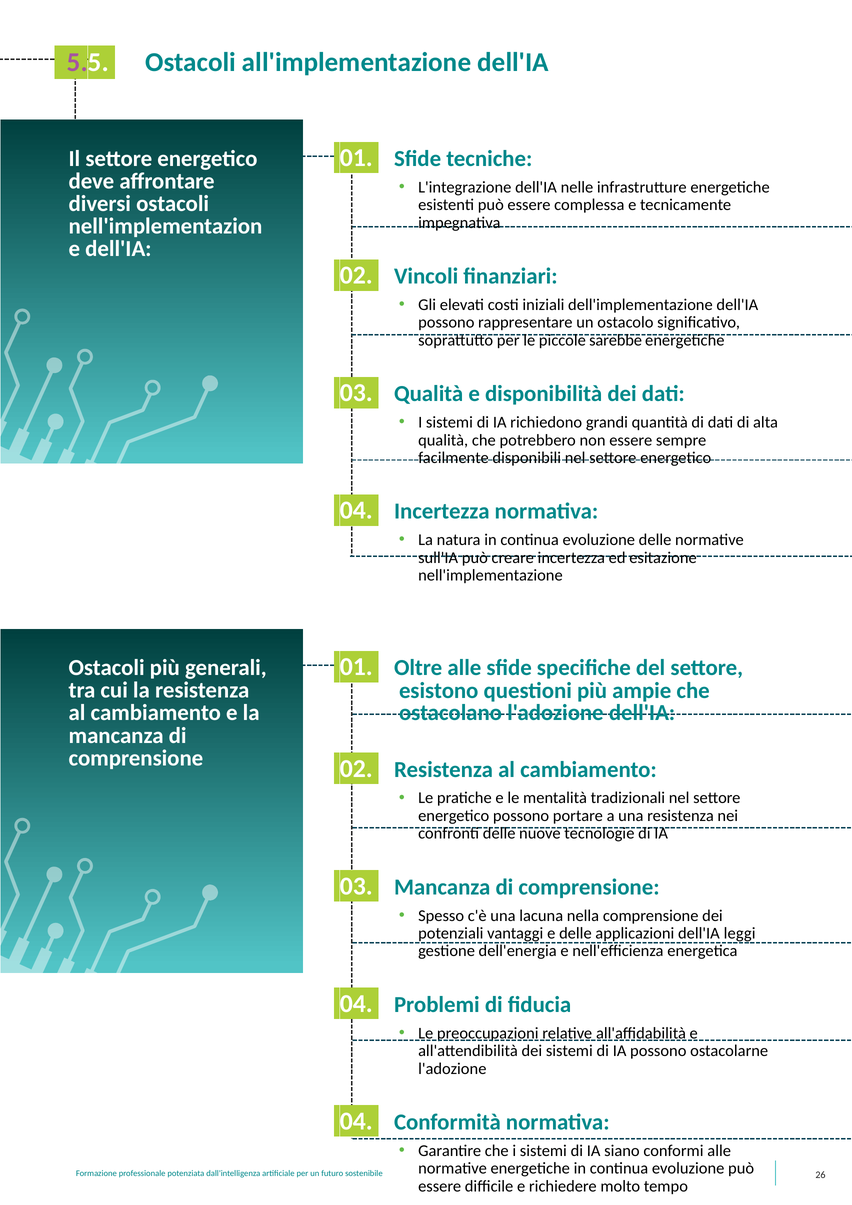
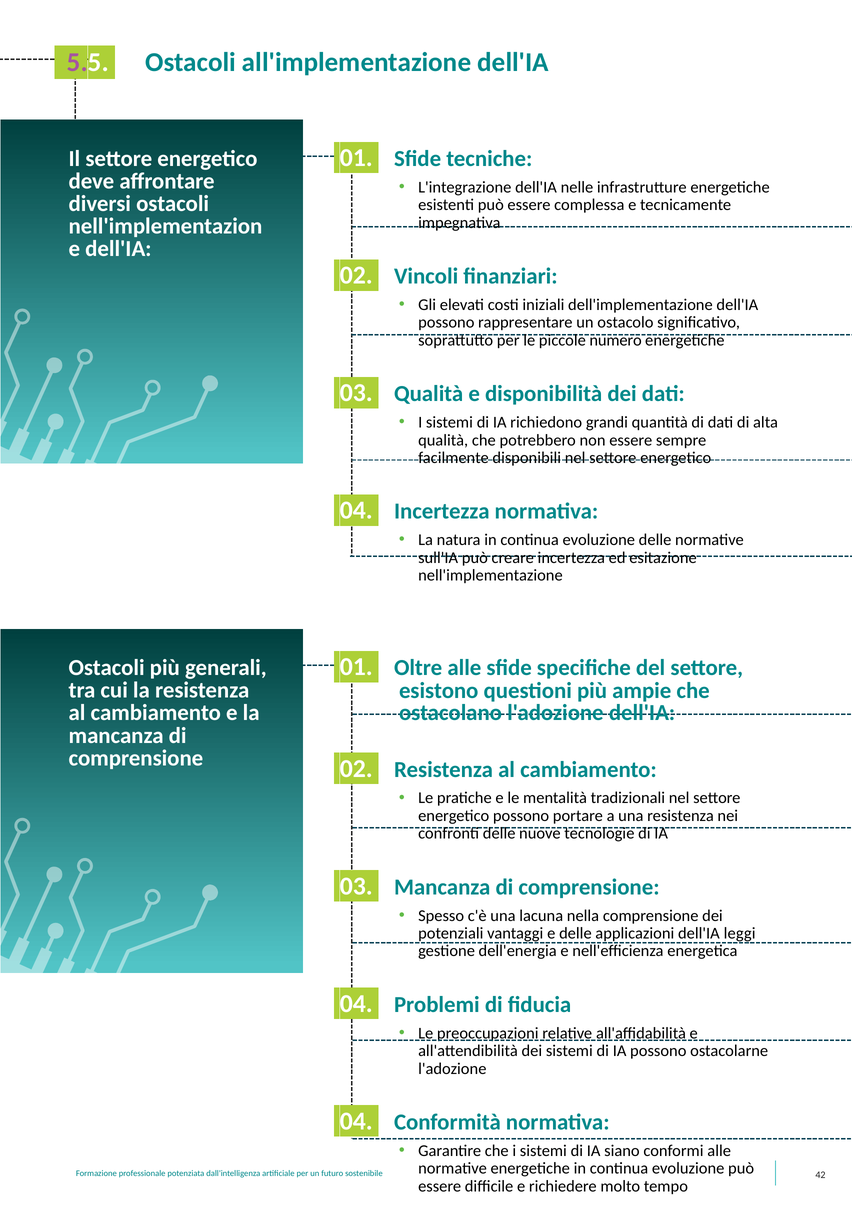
sarebbe: sarebbe -> numero
26: 26 -> 42
